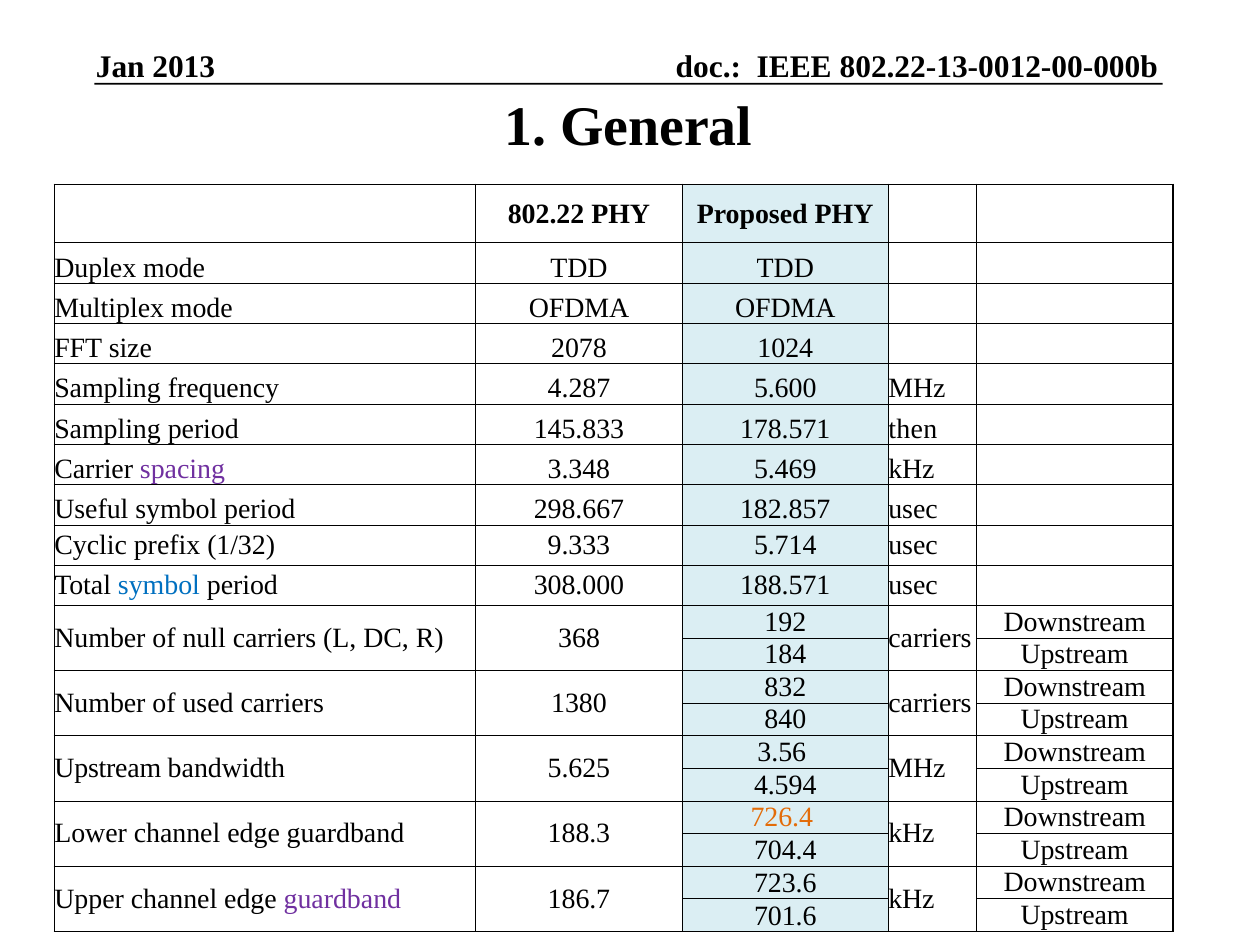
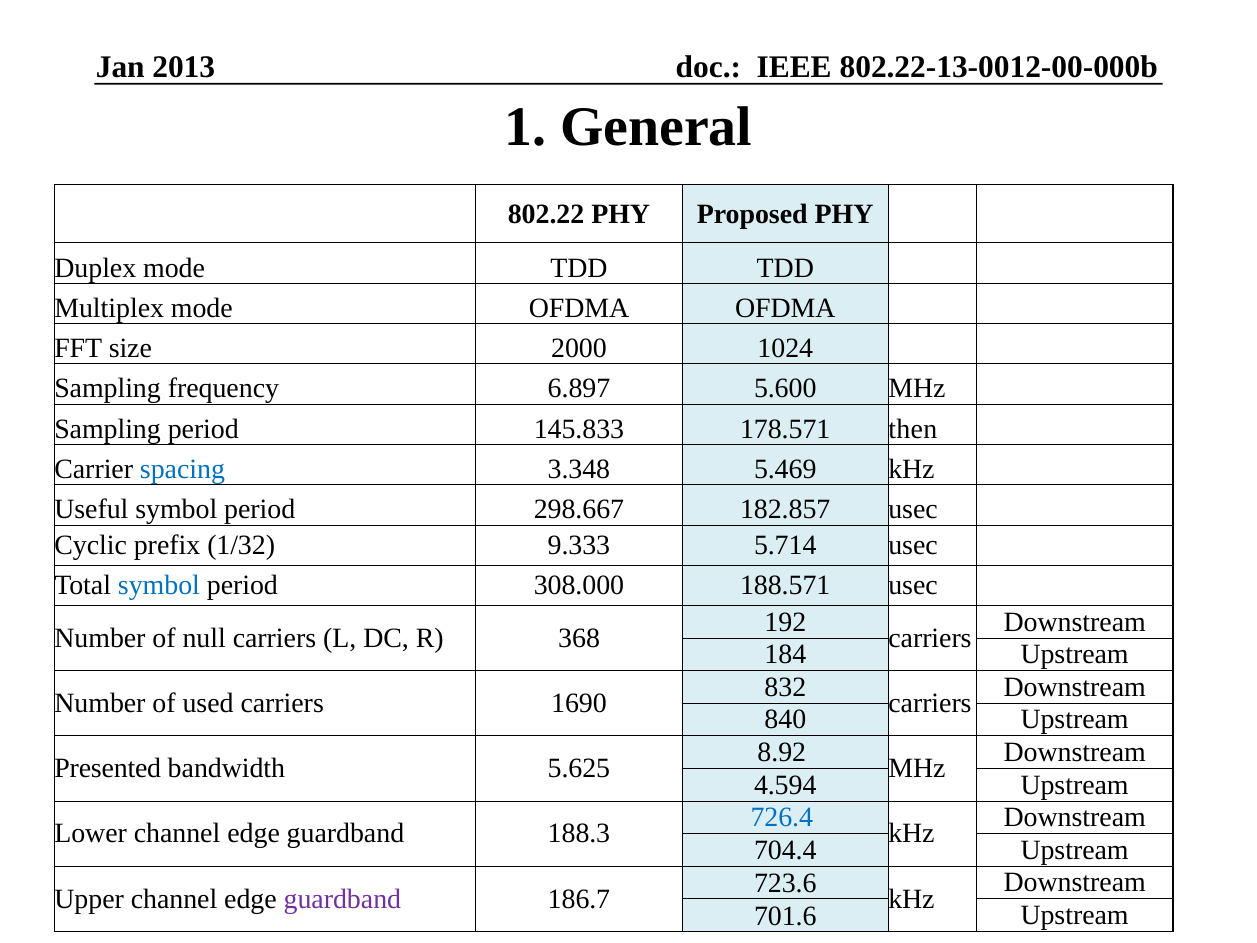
2078: 2078 -> 2000
4.287: 4.287 -> 6.897
spacing colour: purple -> blue
1380: 1380 -> 1690
3.56: 3.56 -> 8.92
Upstream at (108, 768): Upstream -> Presented
726.4 colour: orange -> blue
